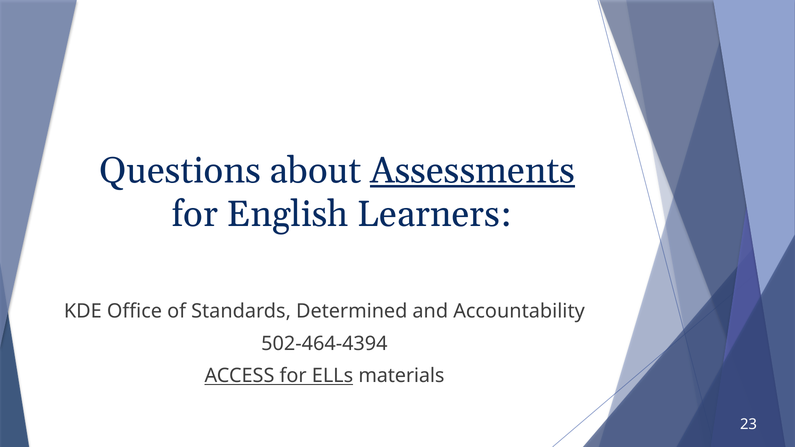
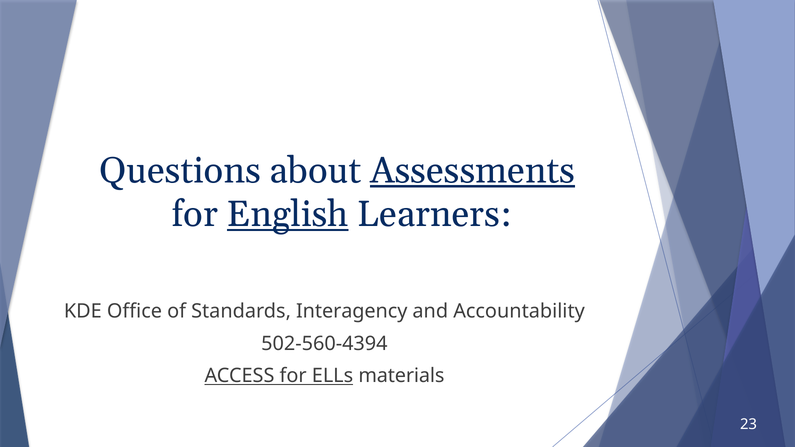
English underline: none -> present
Determined: Determined -> Interagency
502-464-4394: 502-464-4394 -> 502-560-4394
